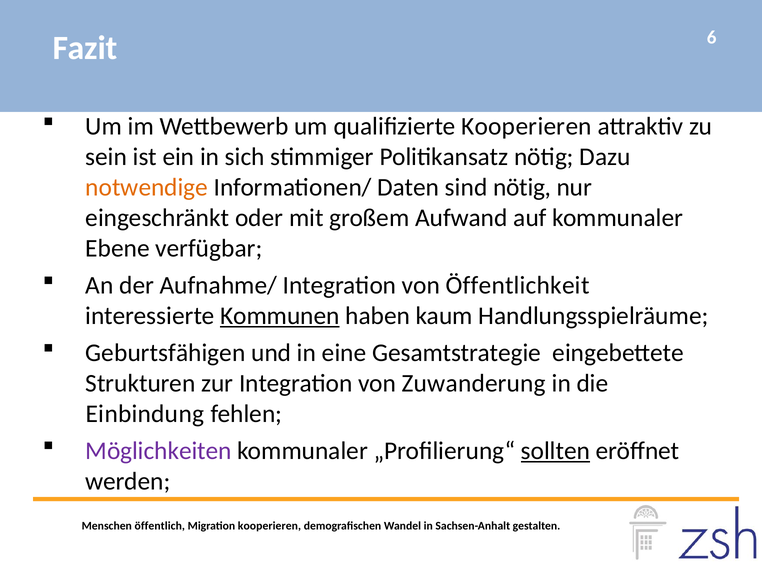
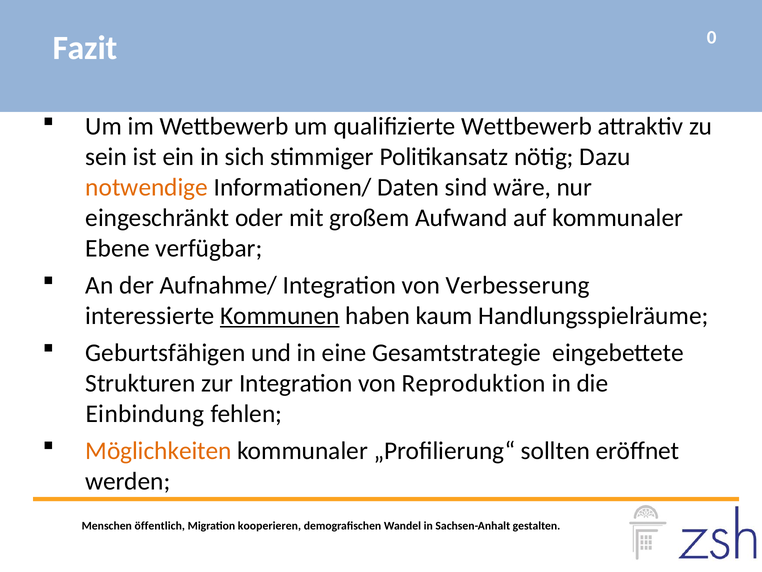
6: 6 -> 0
qualifizierte Kooperieren: Kooperieren -> Wettbewerb
sind nötig: nötig -> wäre
Öffentlichkeit: Öffentlichkeit -> Verbesserung
Zuwanderung: Zuwanderung -> Reproduktion
Möglichkeiten colour: purple -> orange
sollten underline: present -> none
